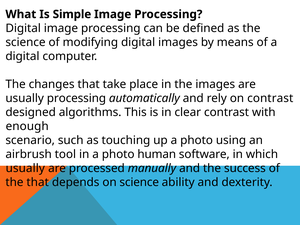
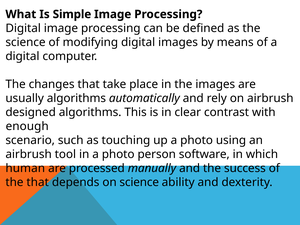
usually processing: processing -> algorithms
on contrast: contrast -> airbrush
human: human -> person
usually at (25, 168): usually -> human
